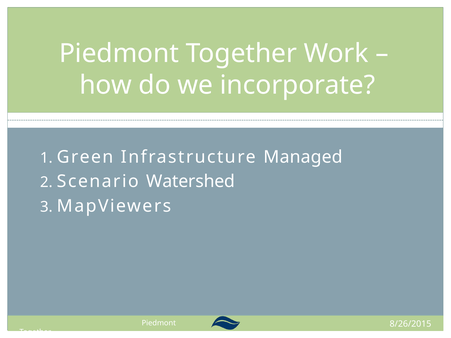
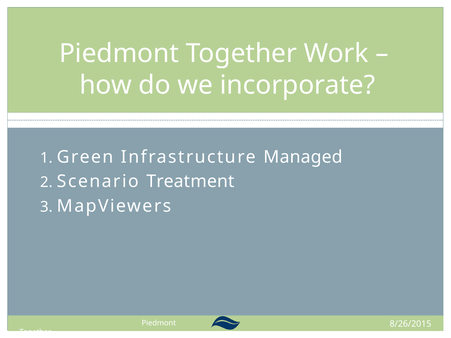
Watershed: Watershed -> Treatment
